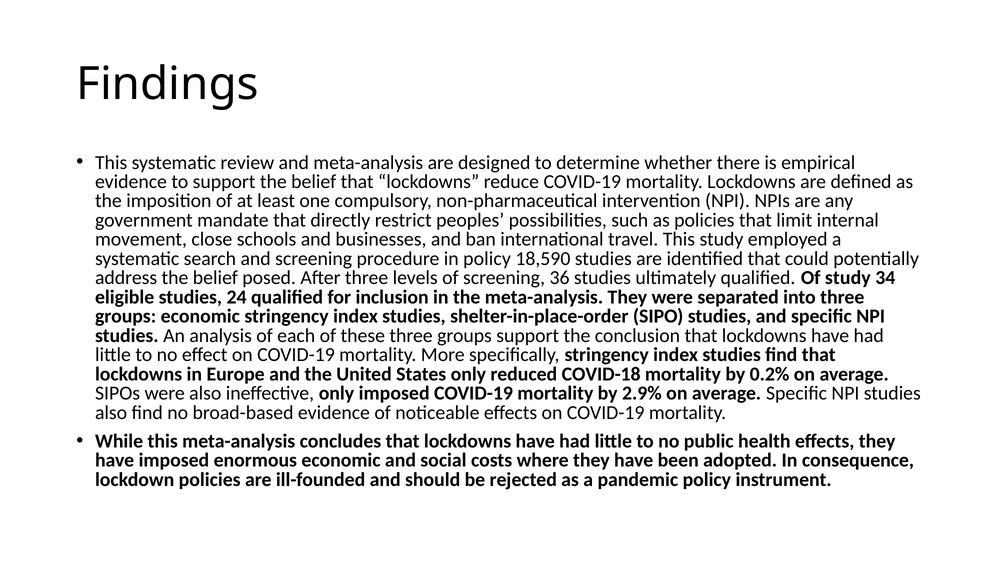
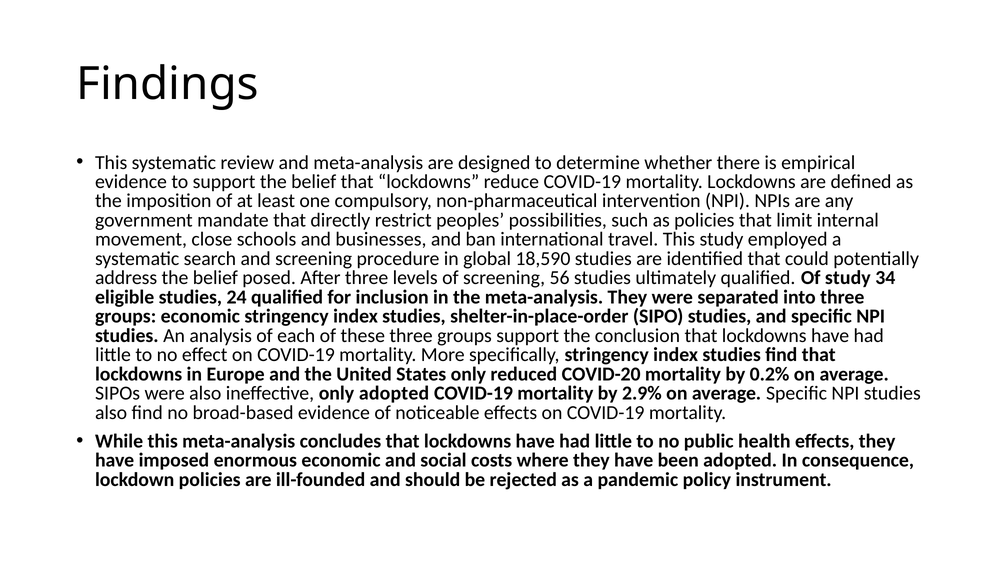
in policy: policy -> global
36: 36 -> 56
COVID-18: COVID-18 -> COVID-20
only imposed: imposed -> adopted
